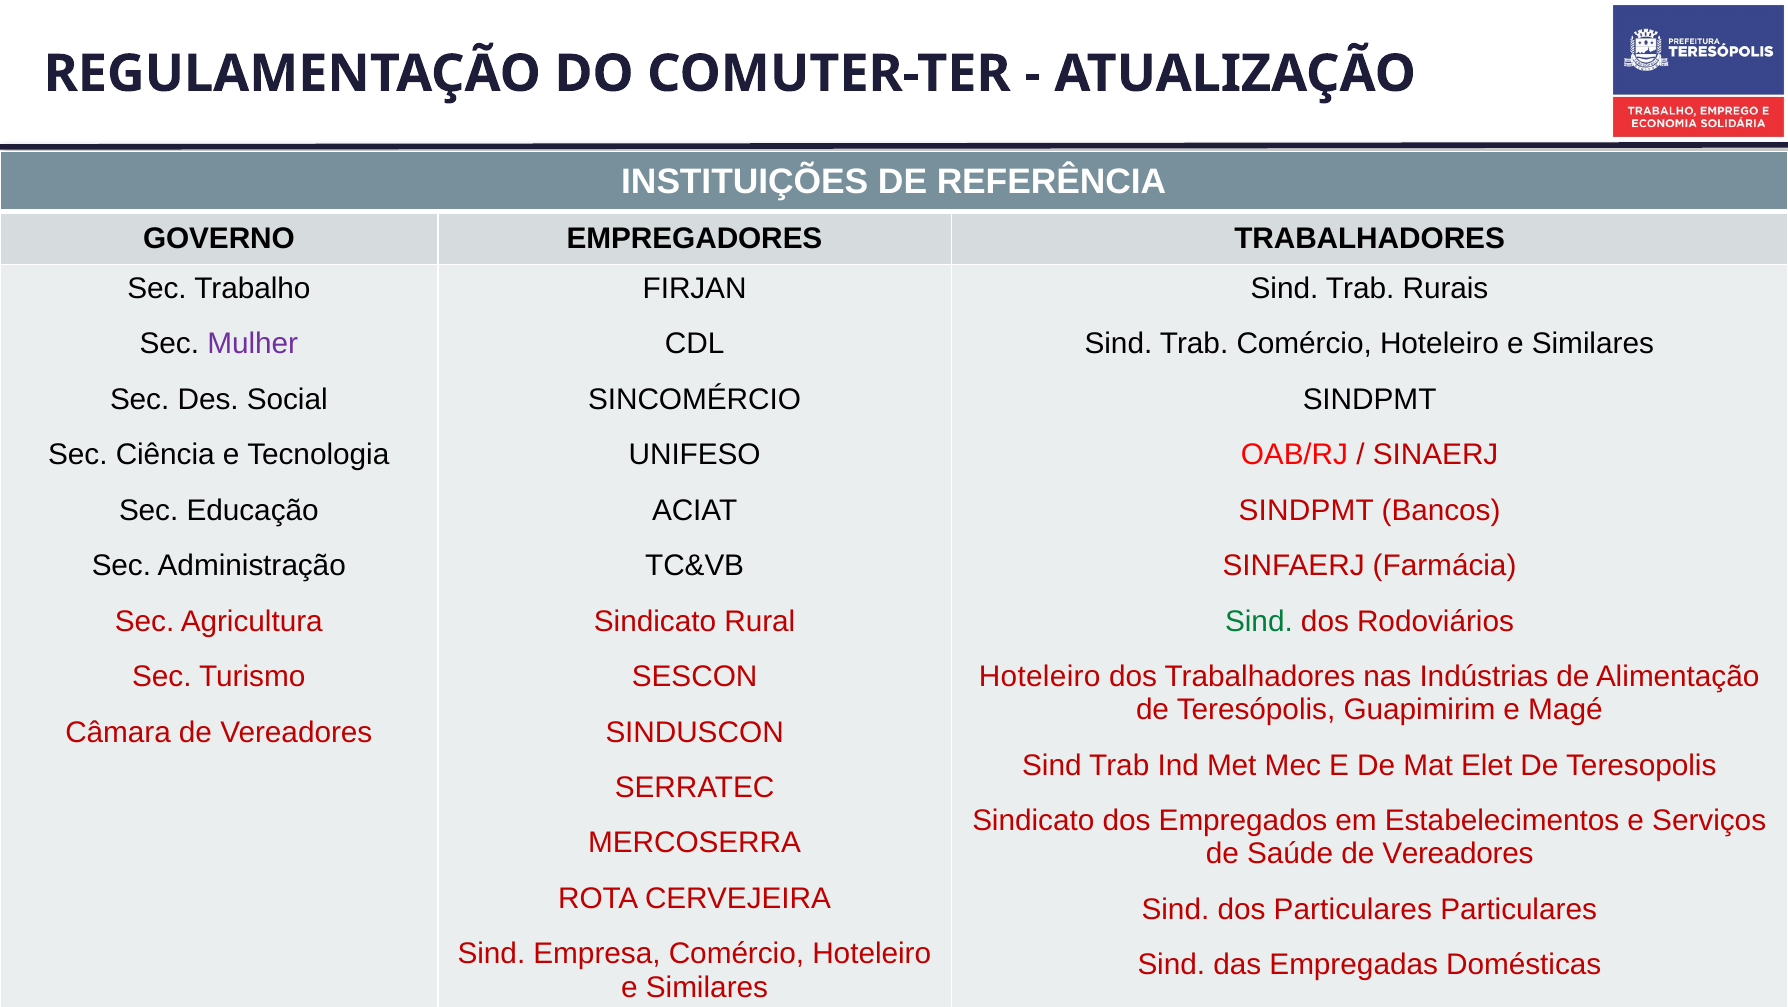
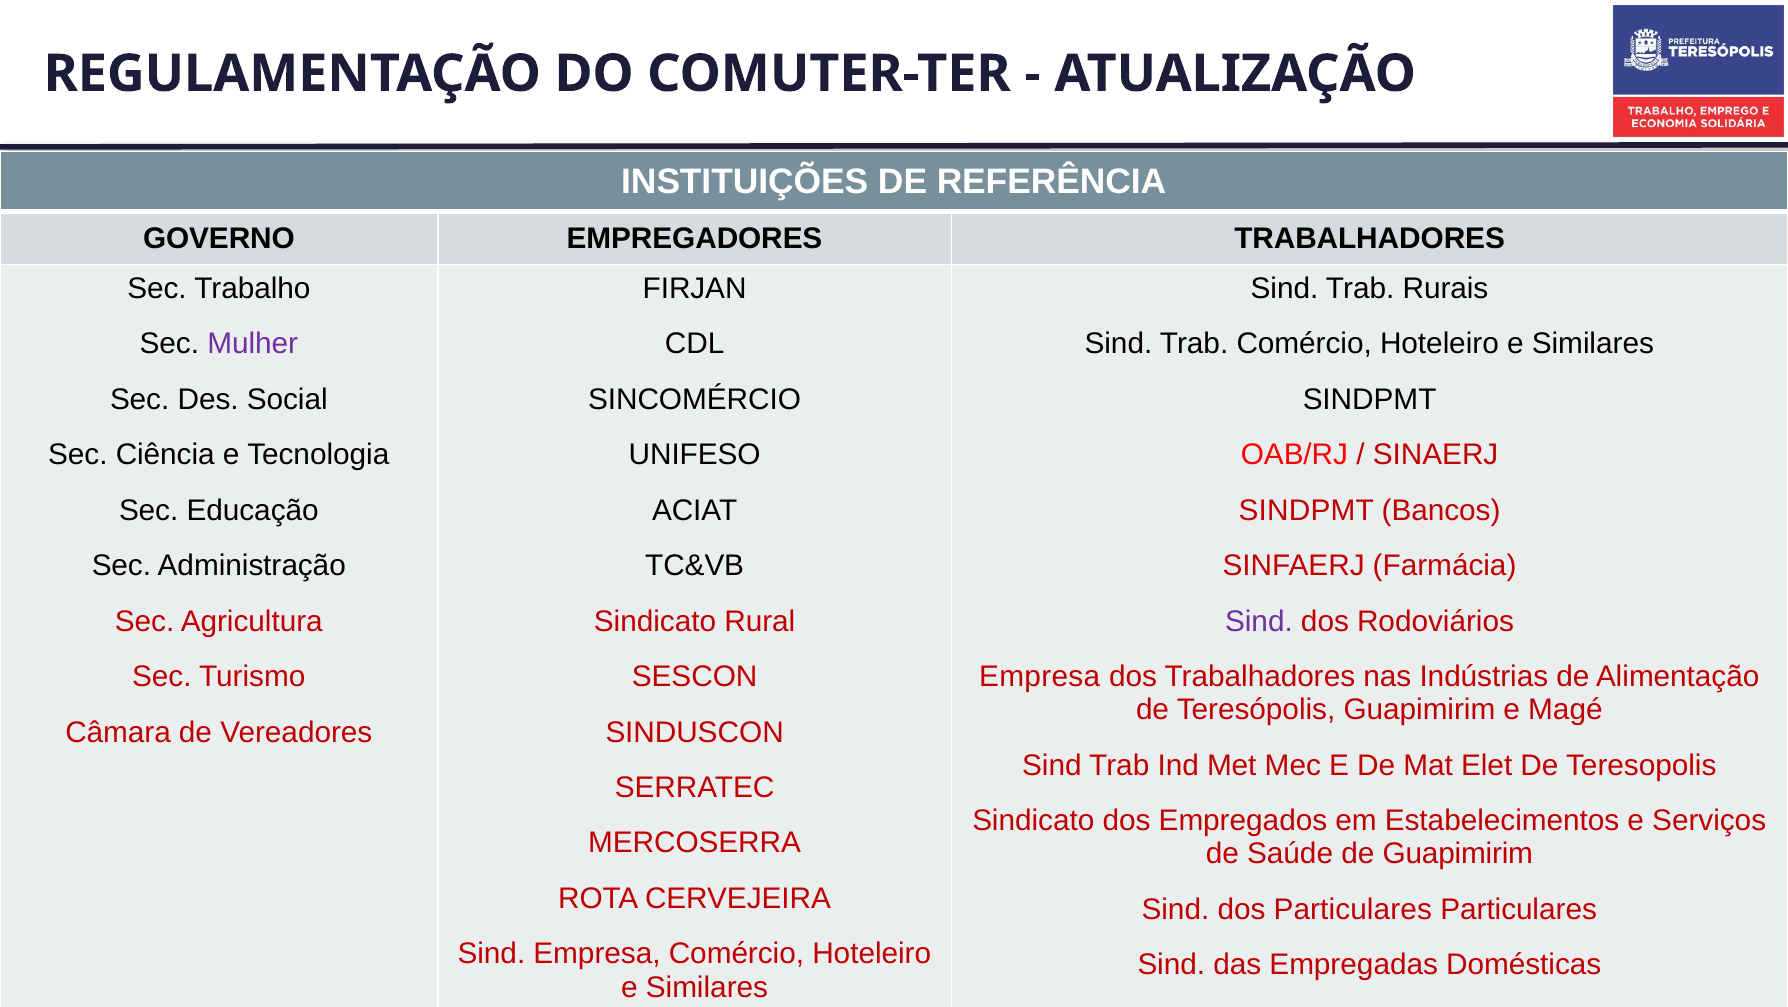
Sind at (1259, 621) colour: green -> purple
Hoteleiro at (1040, 677): Hoteleiro -> Empresa
Saúde de Vereadores: Vereadores -> Guapimirim
